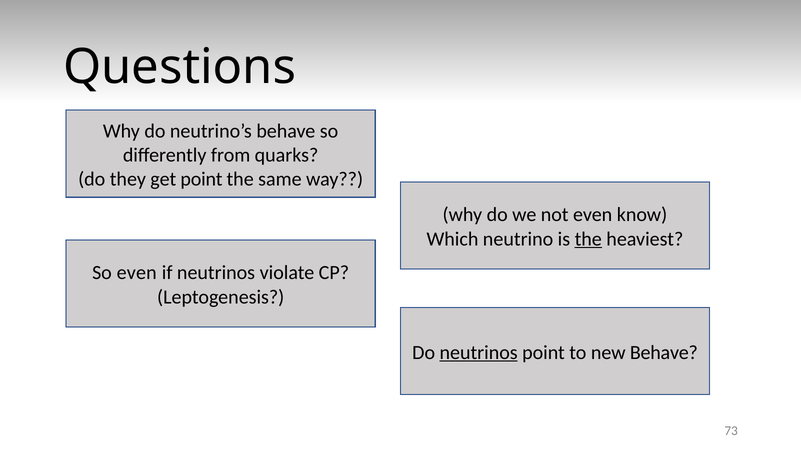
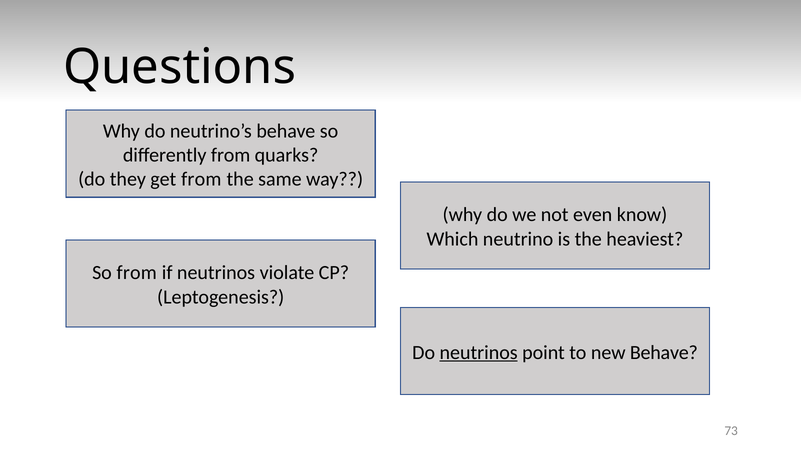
get point: point -> from
the at (588, 239) underline: present -> none
So even: even -> from
